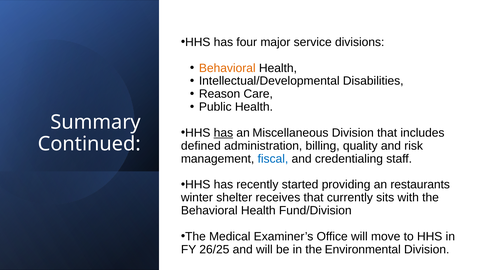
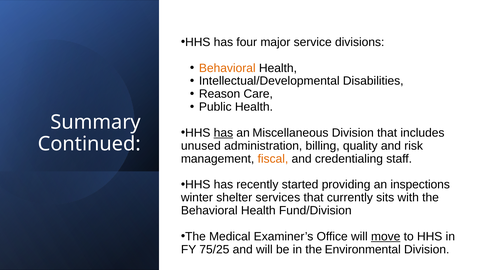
defined: defined -> unused
fiscal colour: blue -> orange
restaurants: restaurants -> inspections
receives: receives -> services
move underline: none -> present
26/25: 26/25 -> 75/25
